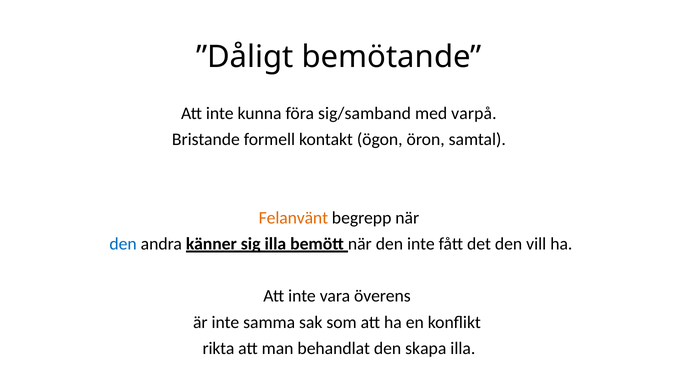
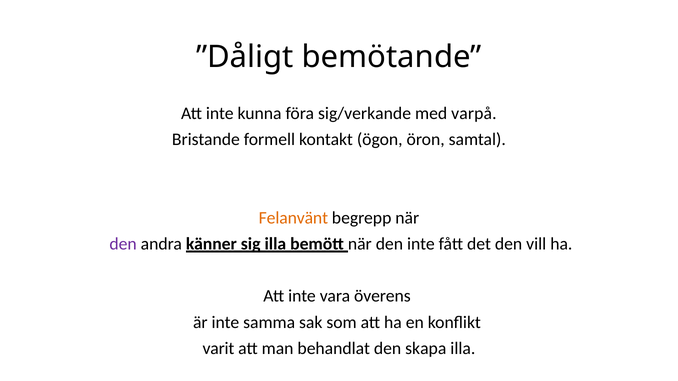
sig/samband: sig/samband -> sig/verkande
den at (123, 244) colour: blue -> purple
rikta: rikta -> varit
